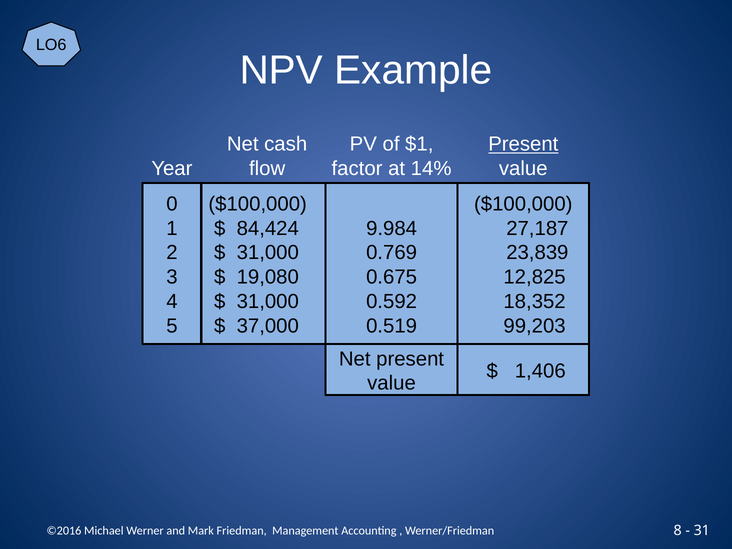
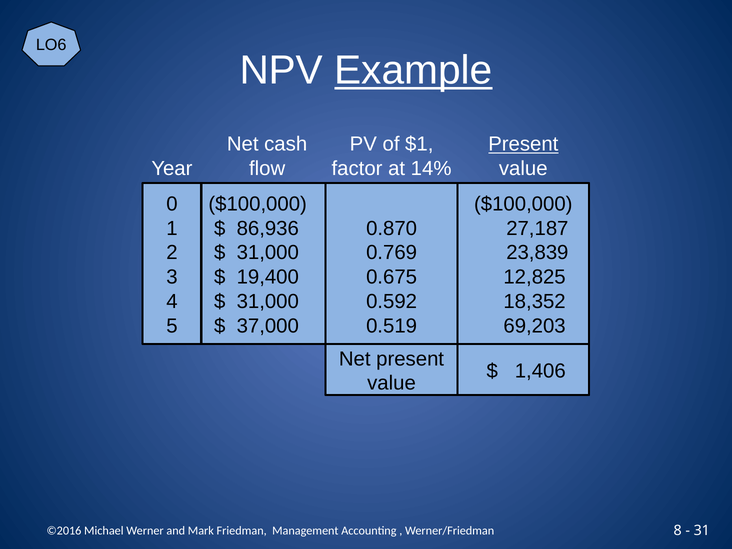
Example underline: none -> present
84,424: 84,424 -> 86,936
9.984: 9.984 -> 0.870
19,080: 19,080 -> 19,400
99,203: 99,203 -> 69,203
